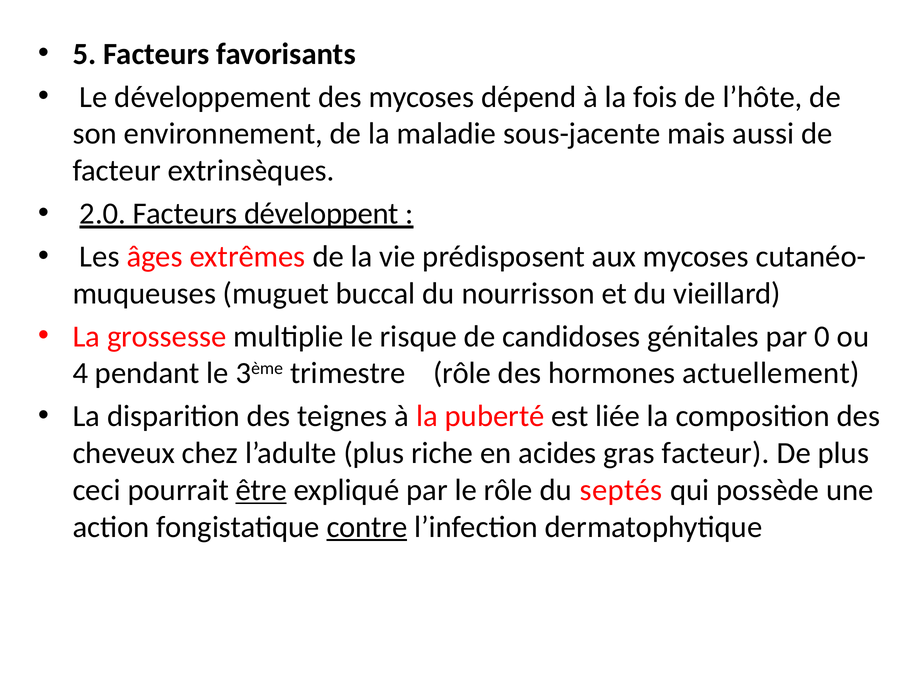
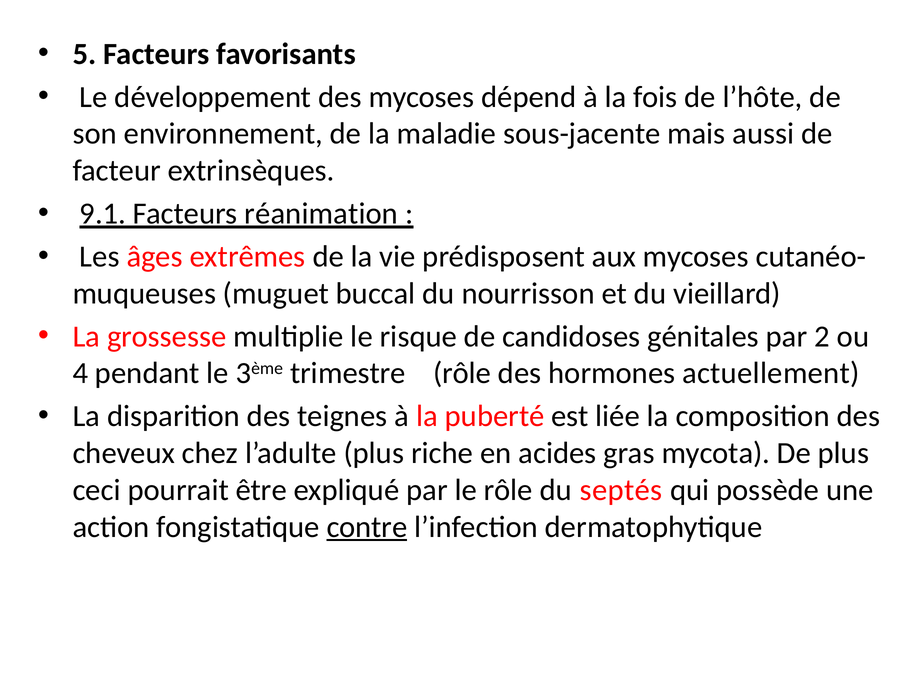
2.0: 2.0 -> 9.1
développent: développent -> réanimation
0: 0 -> 2
gras facteur: facteur -> mycota
être underline: present -> none
